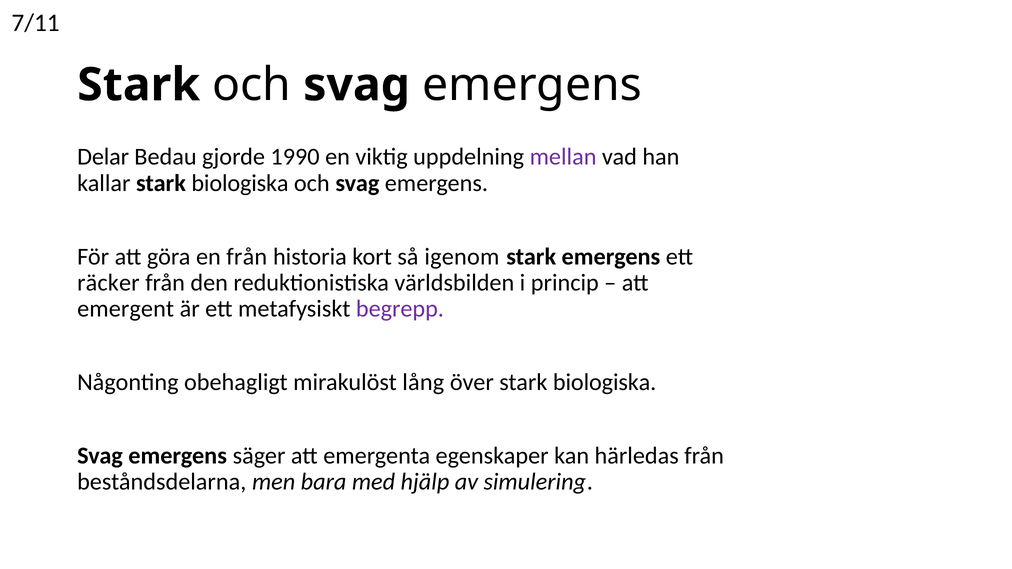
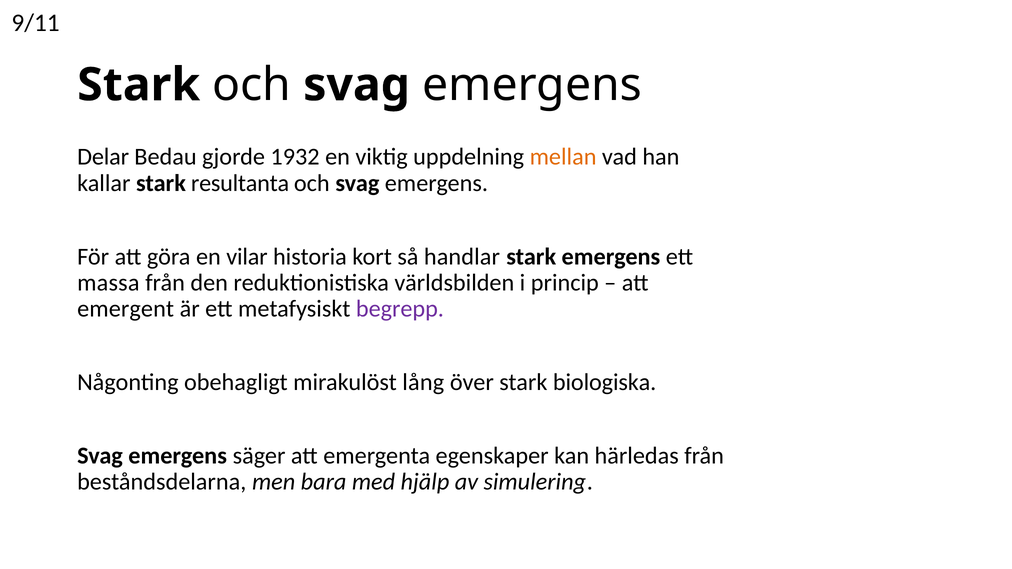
7/11: 7/11 -> 9/11
1990: 1990 -> 1932
mellan colour: purple -> orange
kallar stark biologiska: biologiska -> resultanta
en från: från -> vilar
igenom: igenom -> handlar
räcker: räcker -> massa
